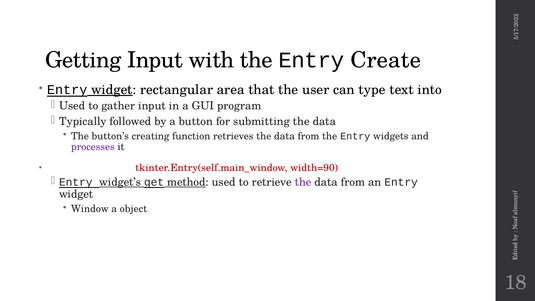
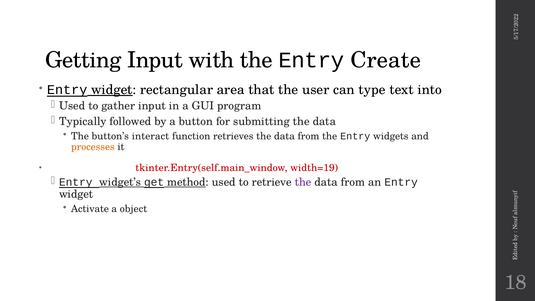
creating: creating -> interact
processes colour: purple -> orange
width=90: width=90 -> width=19
Window: Window -> Activate
